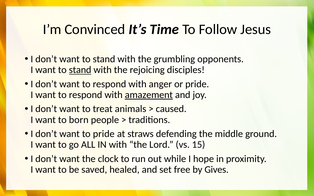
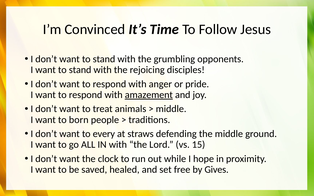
stand at (80, 70) underline: present -> none
caused at (171, 109): caused -> middle
to pride: pride -> every
